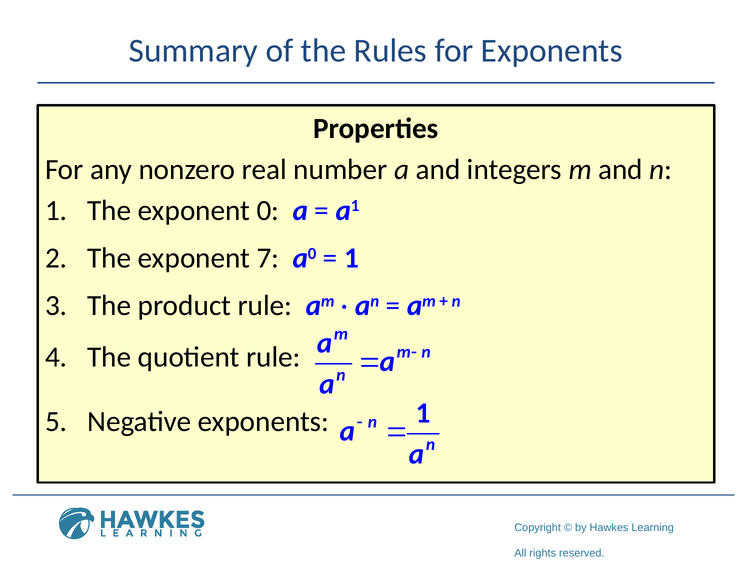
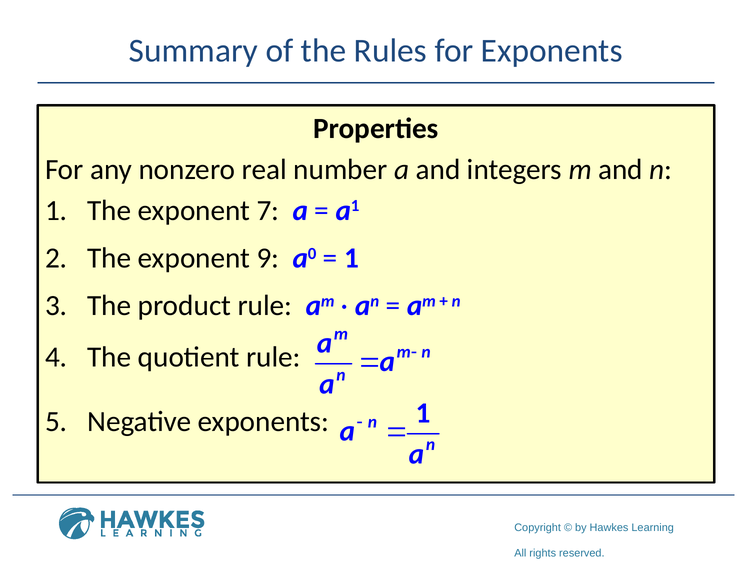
0: 0 -> 7
7: 7 -> 9
